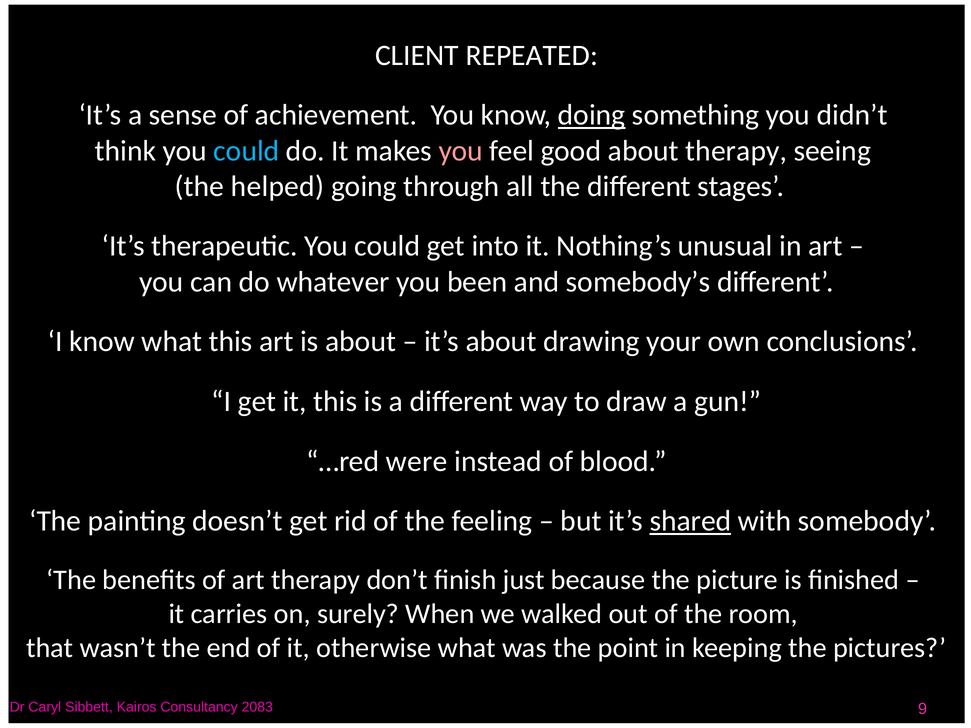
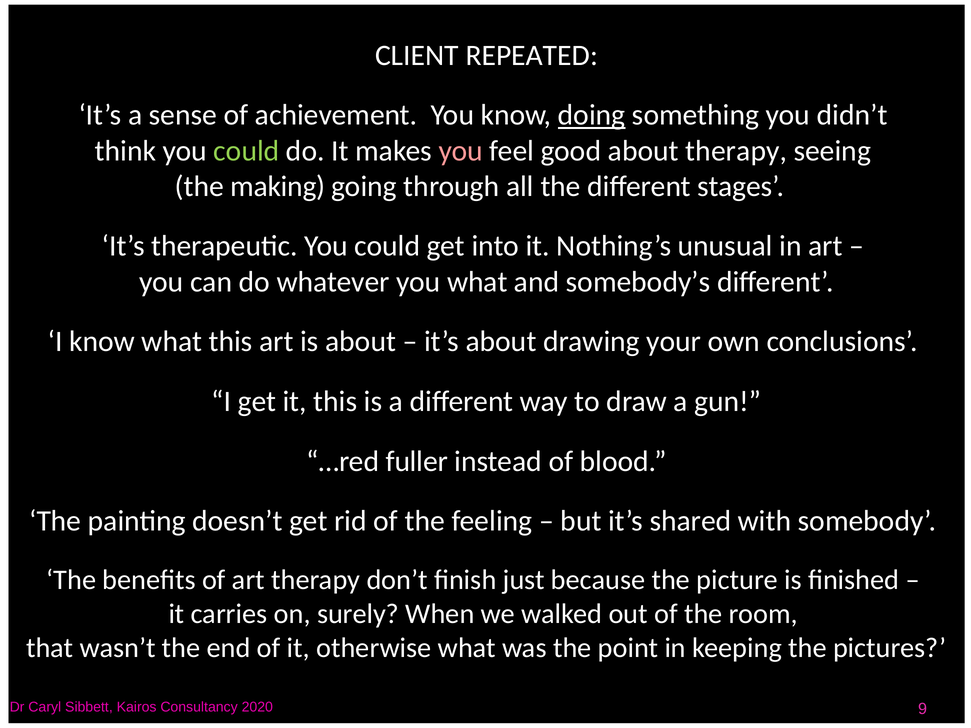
could at (246, 151) colour: light blue -> light green
helped: helped -> making
you been: been -> what
were: were -> fuller
shared underline: present -> none
2083: 2083 -> 2020
